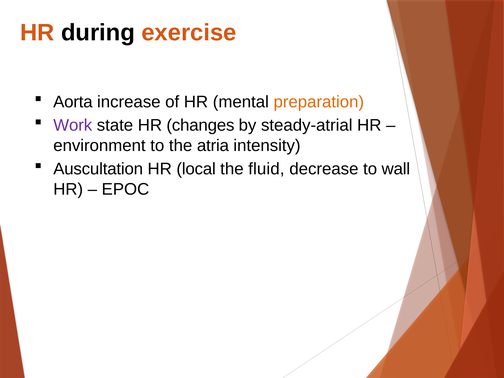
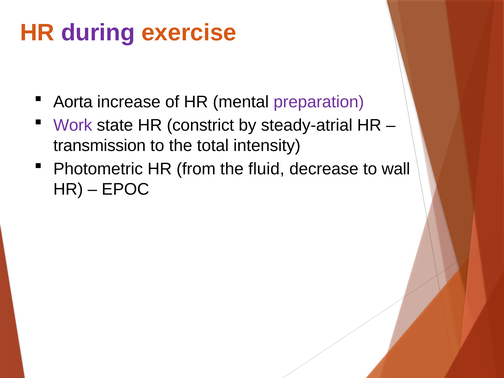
during colour: black -> purple
preparation colour: orange -> purple
changes: changes -> constrict
environment: environment -> transmission
atria: atria -> total
Auscultation: Auscultation -> Photometric
local: local -> from
